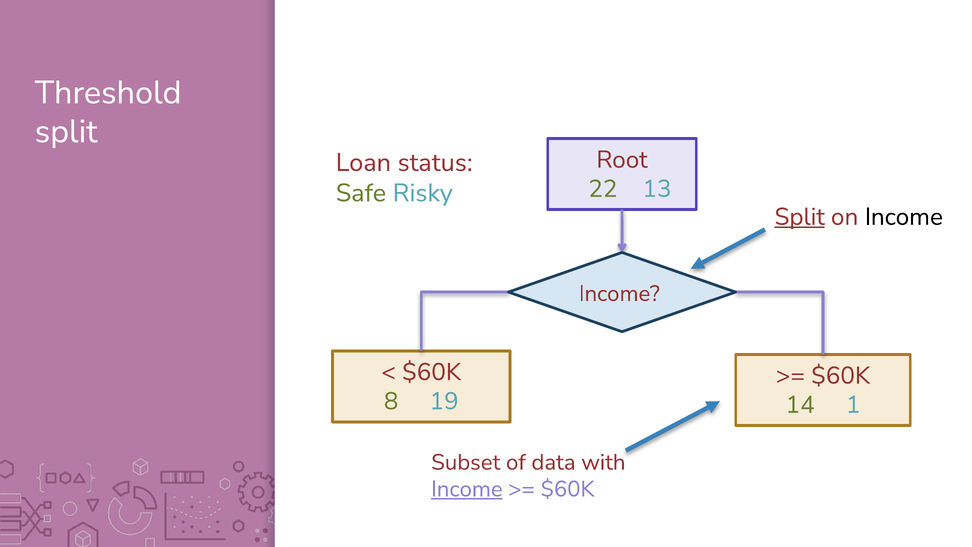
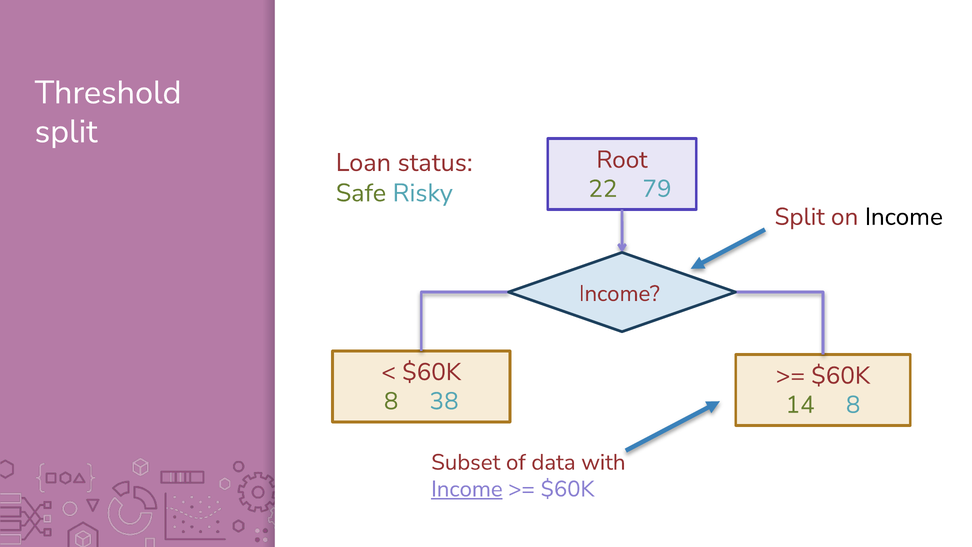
13: 13 -> 79
Split at (800, 217) underline: present -> none
19: 19 -> 38
14 1: 1 -> 8
